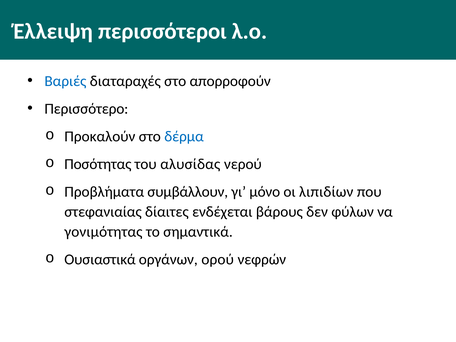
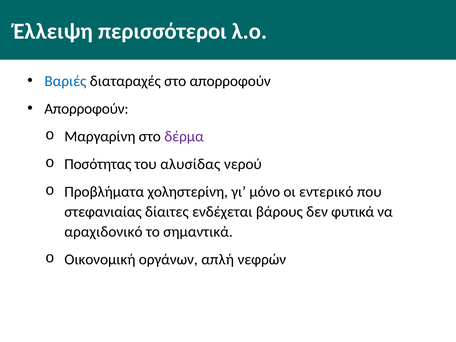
Περισσότερο at (86, 109): Περισσότερο -> Απορροφούν
Προκαλούν: Προκαλούν -> Μαργαρίνη
δέρμα colour: blue -> purple
συμβάλλουν: συμβάλλουν -> χοληστερίνη
λιπιδίων: λιπιδίων -> εντερικό
φύλων: φύλων -> φυτικά
γονιμότητας: γονιμότητας -> αραχιδονικό
Ουσιαστικά: Ουσιαστικά -> Οικονομική
ορού: ορού -> απλή
